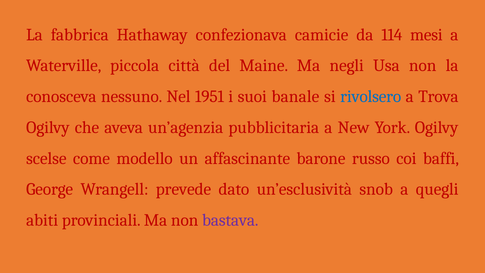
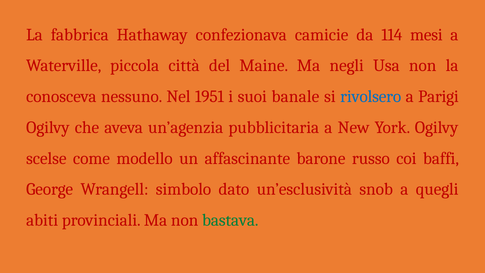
Trova: Trova -> Parigi
prevede: prevede -> simbolo
bastava colour: purple -> green
